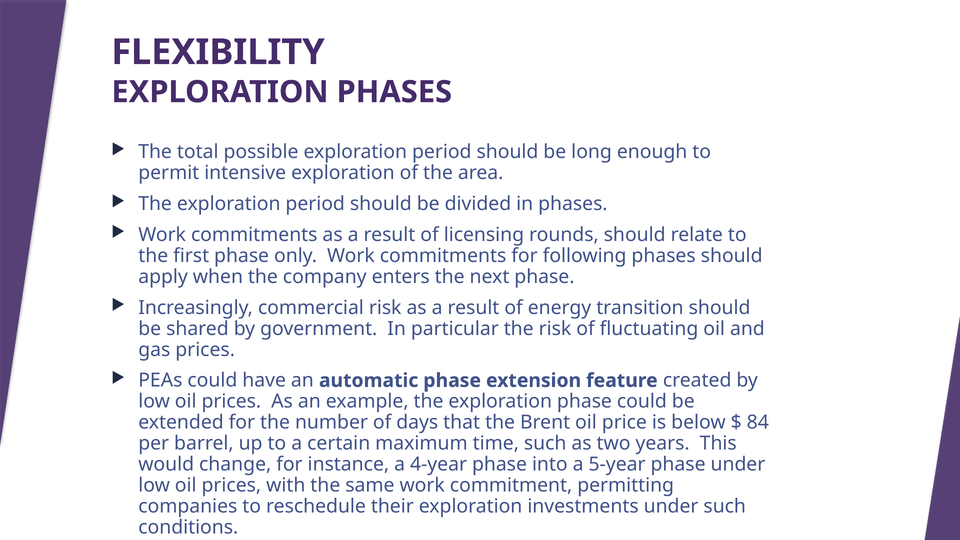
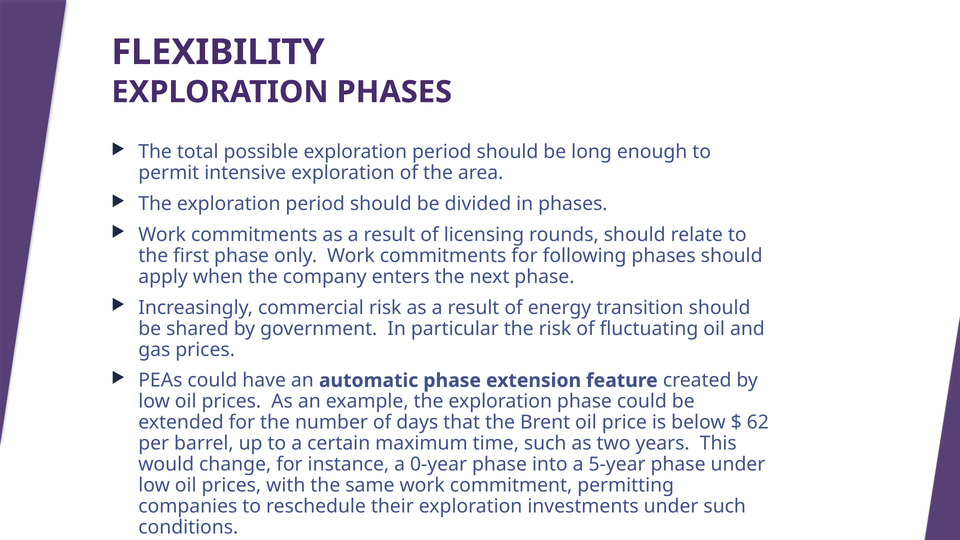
84: 84 -> 62
4-year: 4-year -> 0-year
